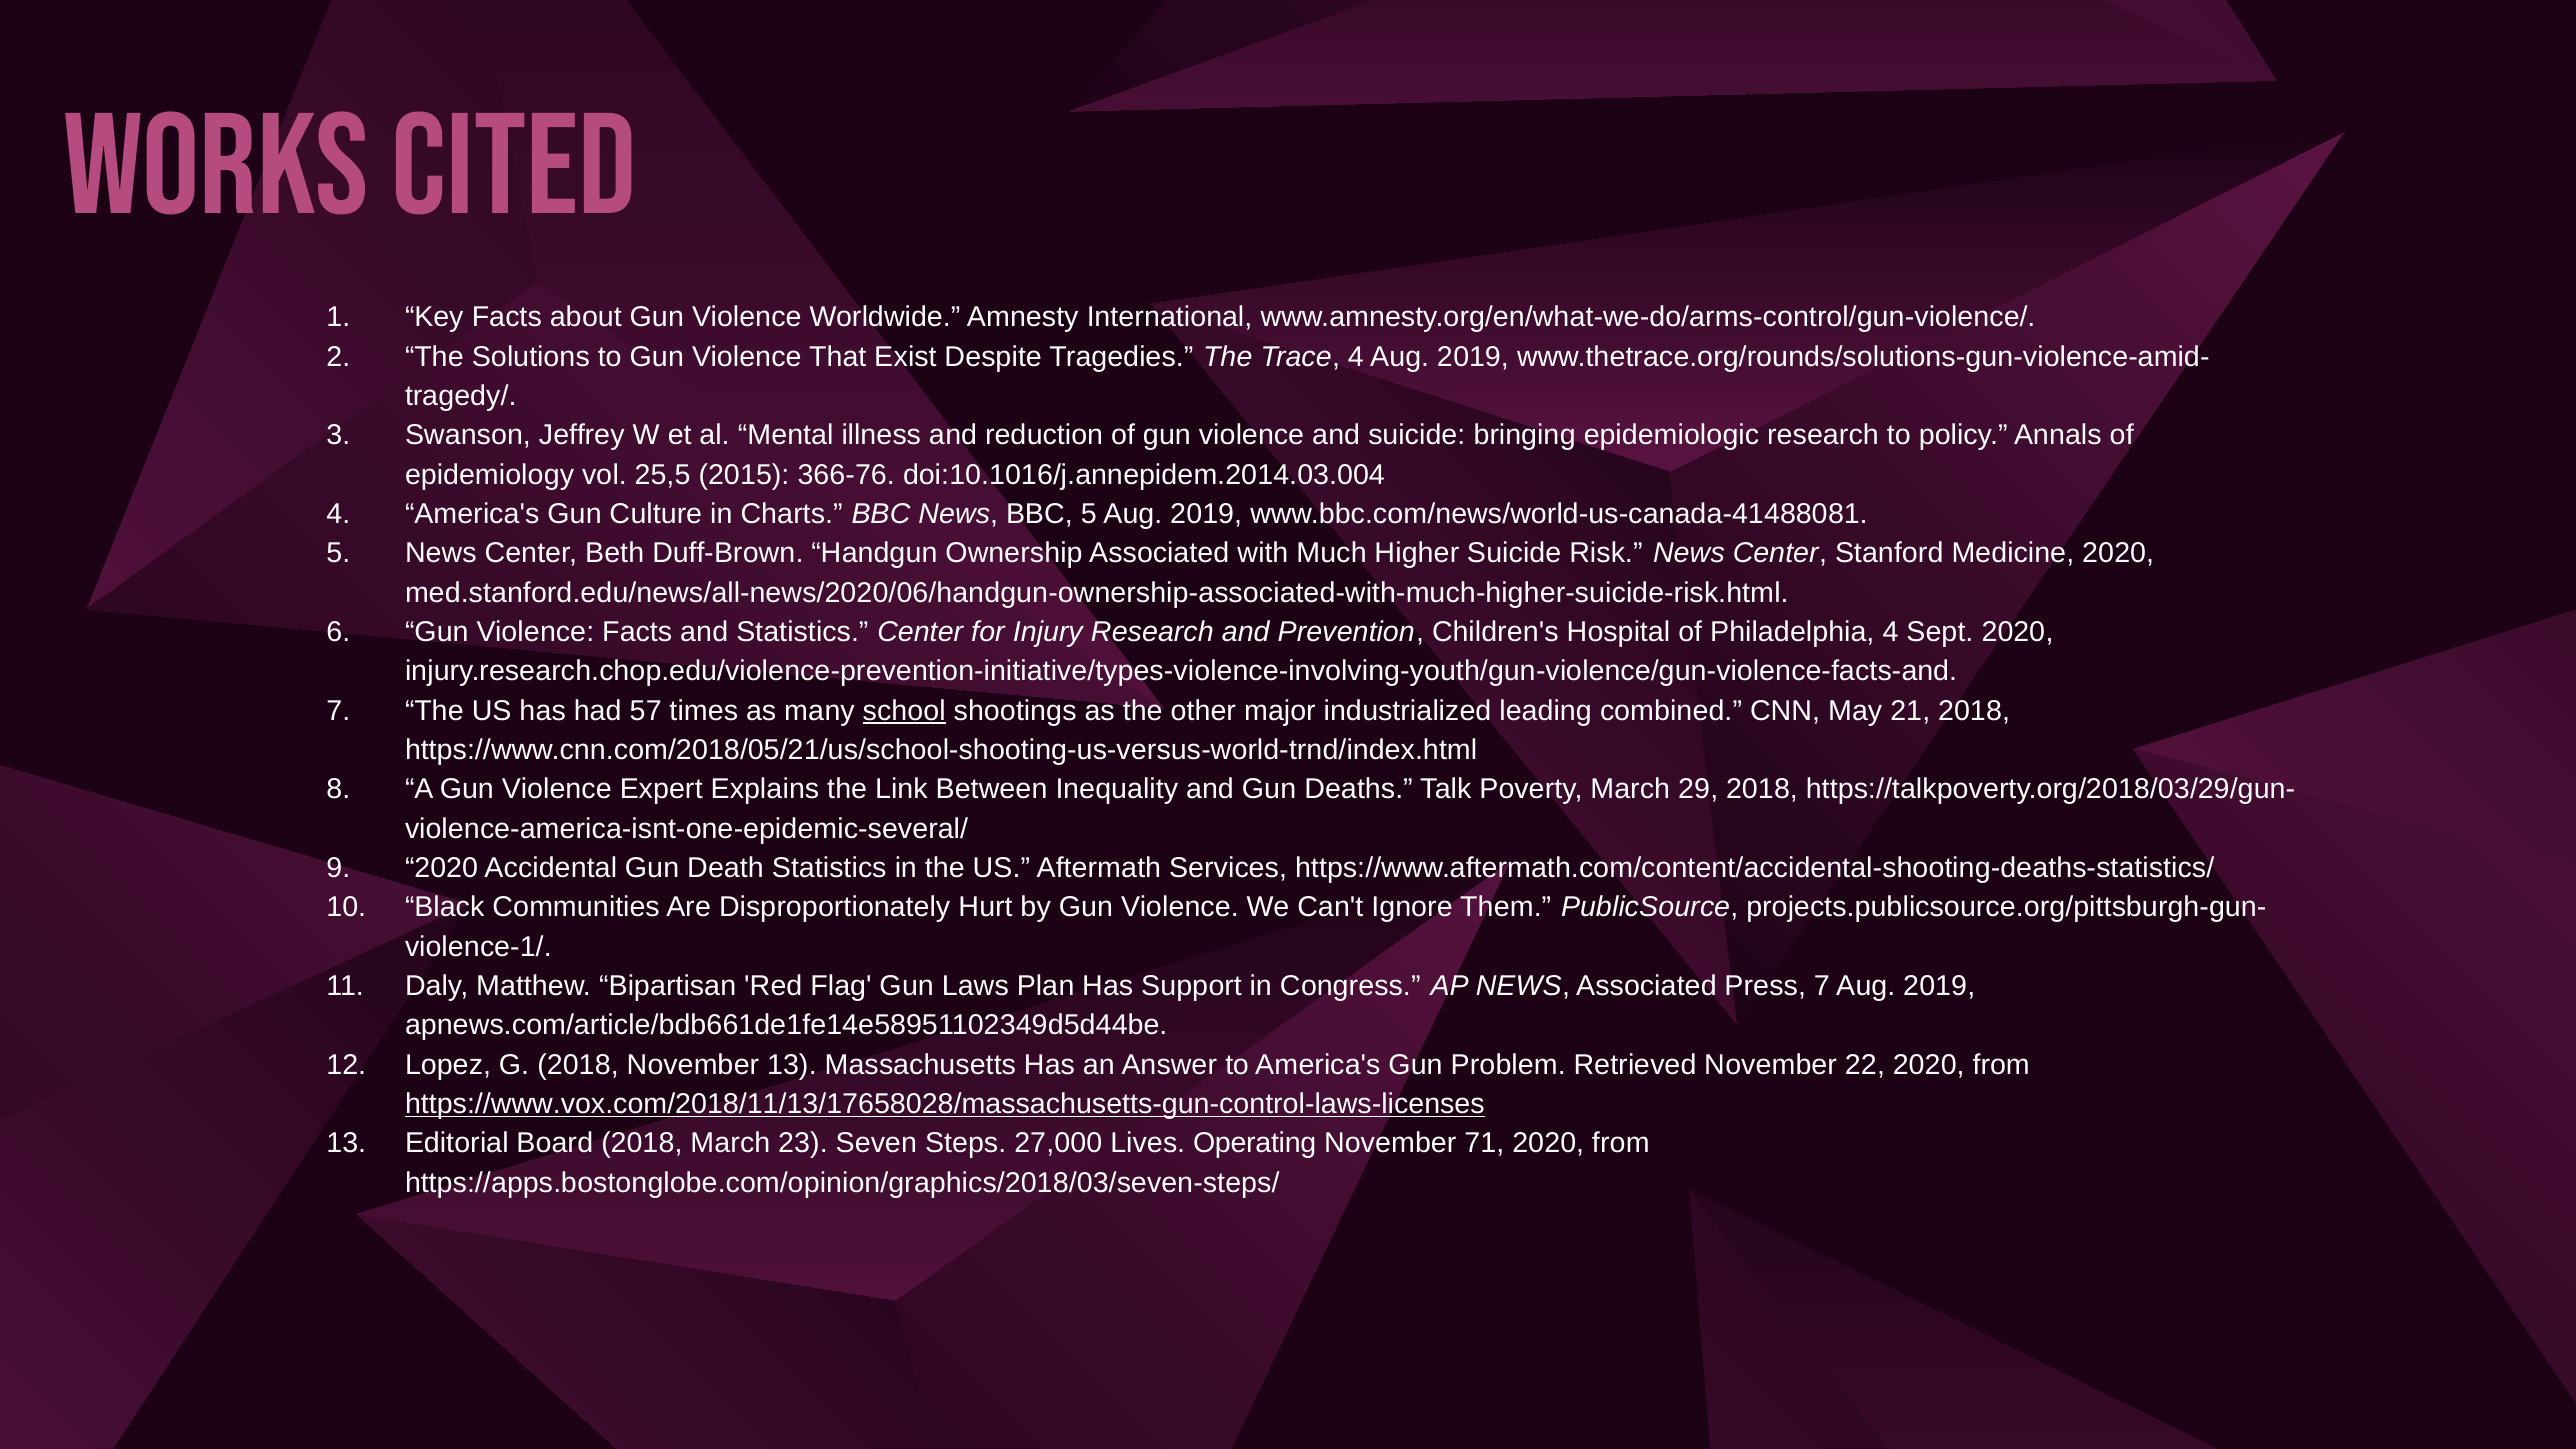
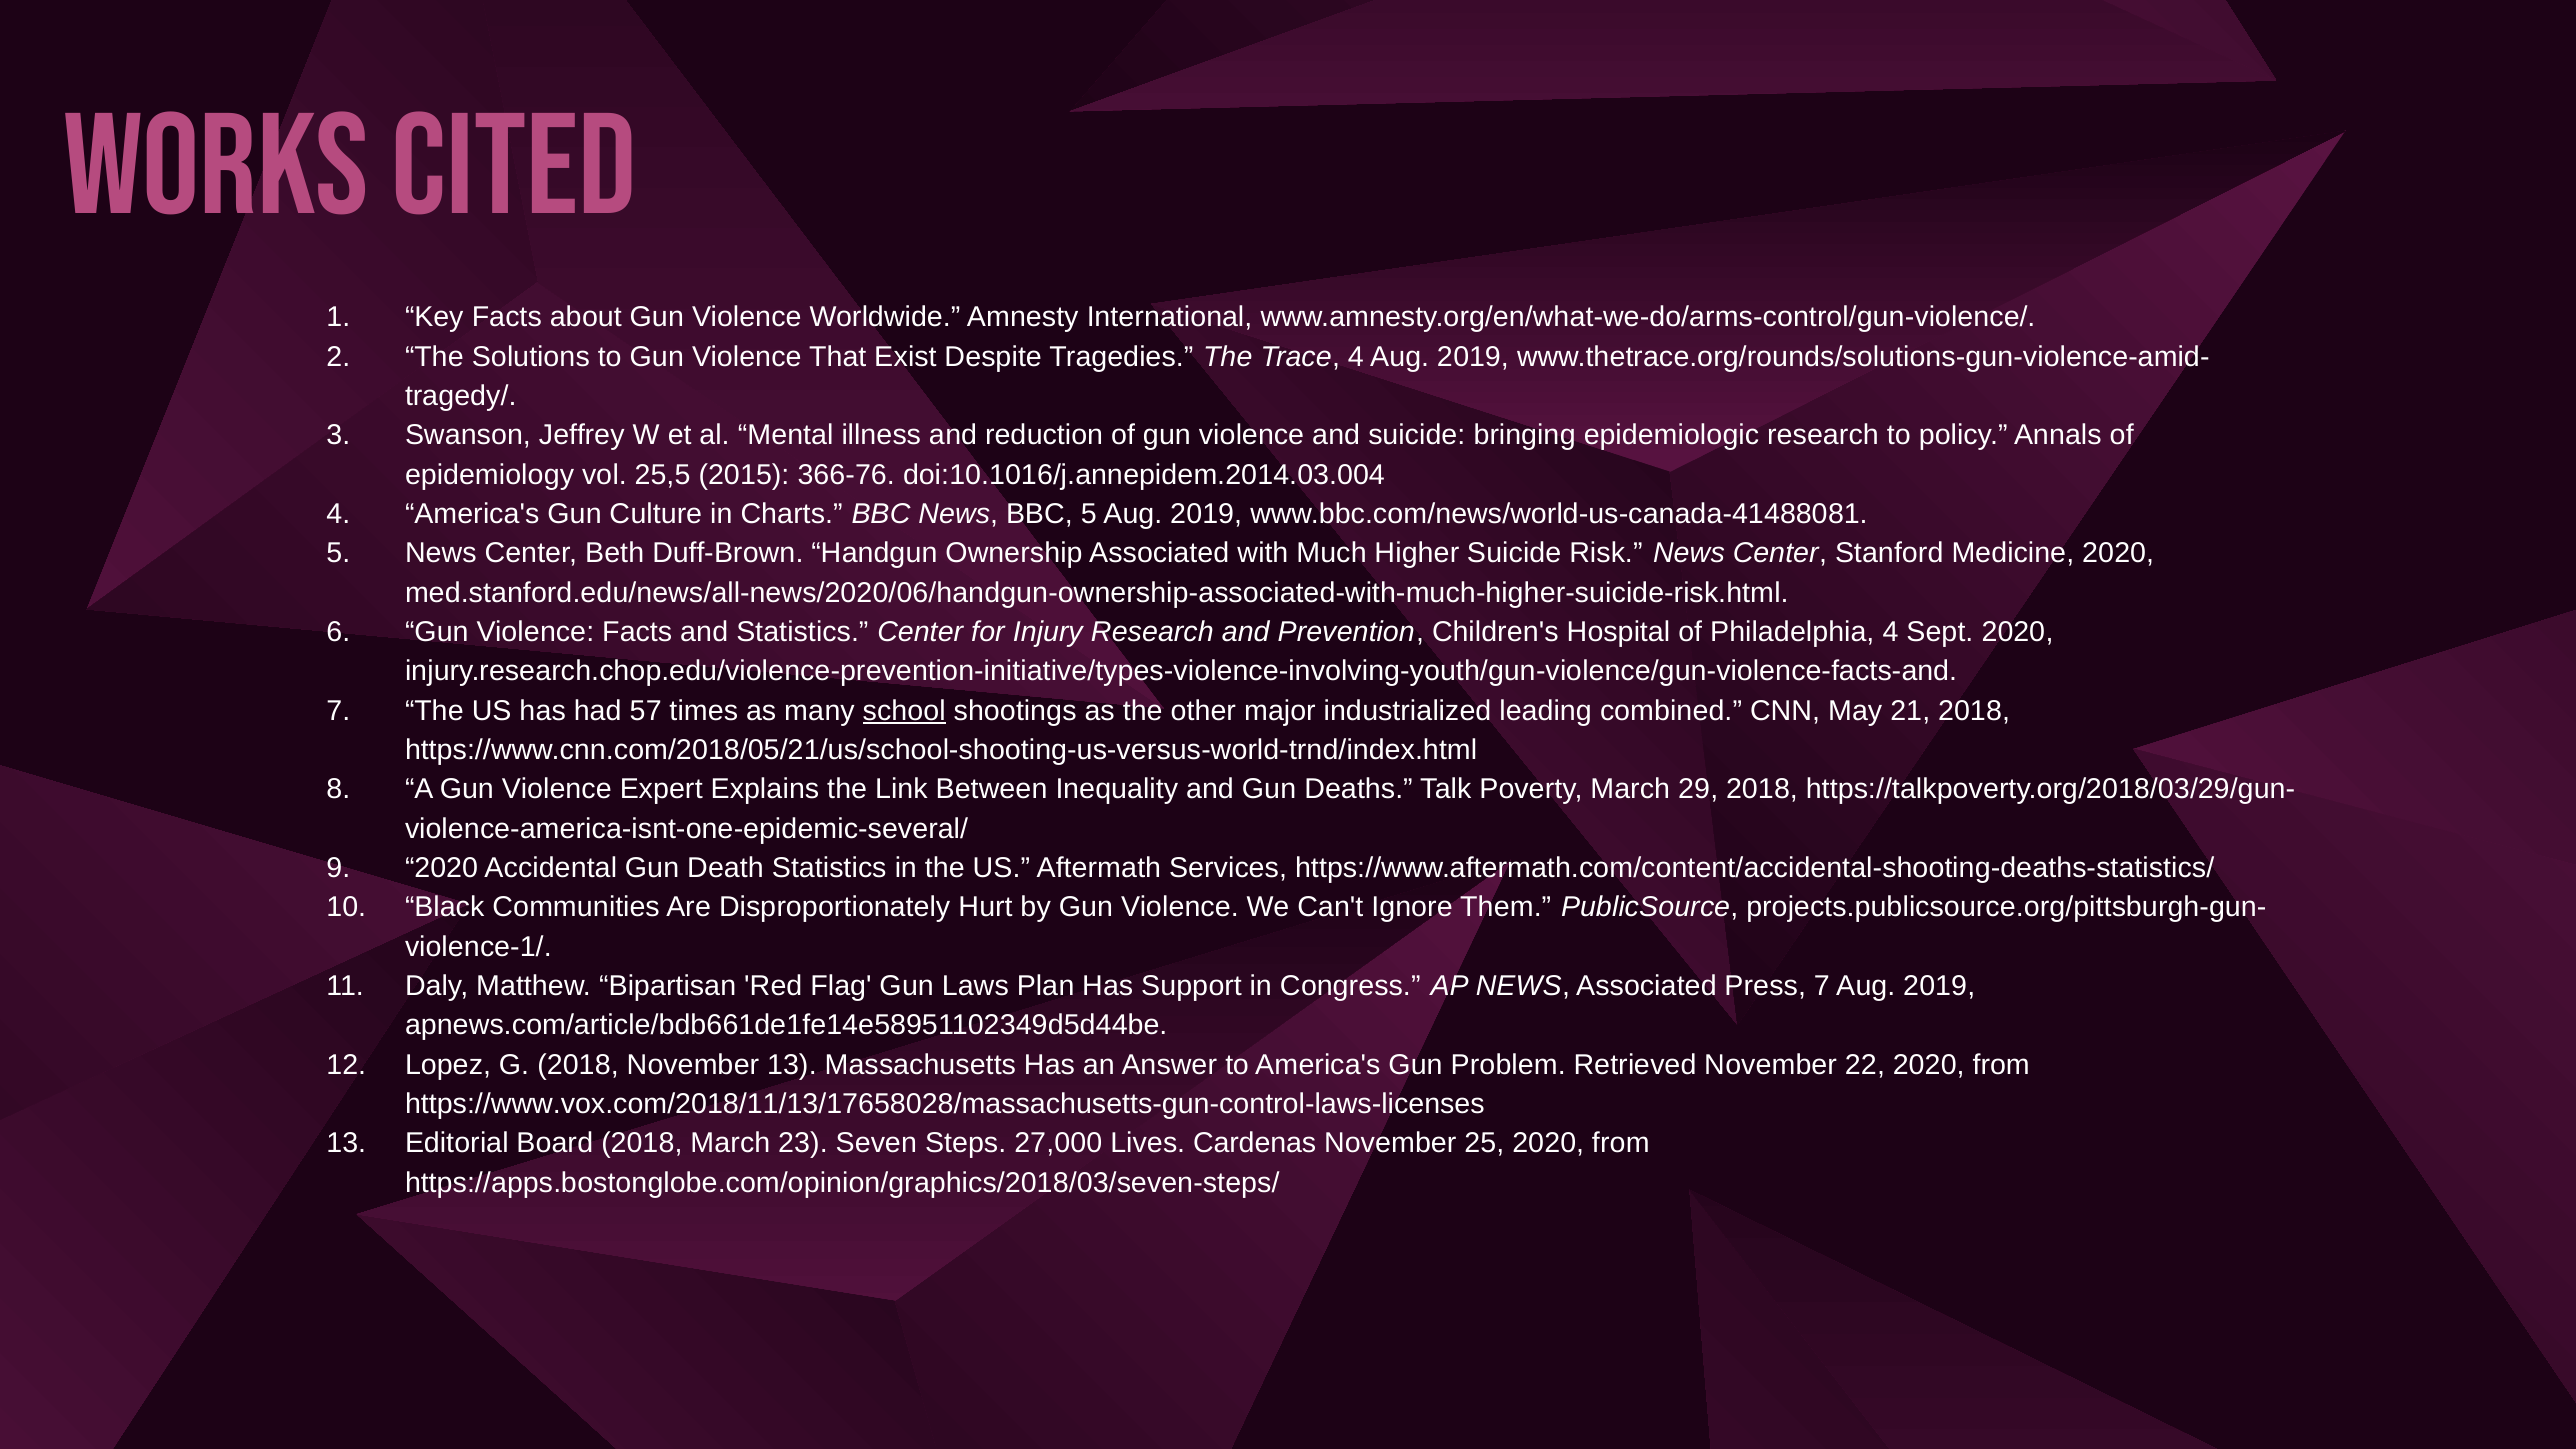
https://www.vox.com/2018/11/13/17658028/massachusetts-gun-control-laws-licenses underline: present -> none
Operating: Operating -> Cardenas
71: 71 -> 25
